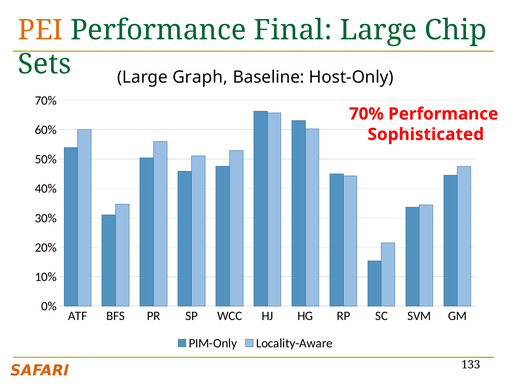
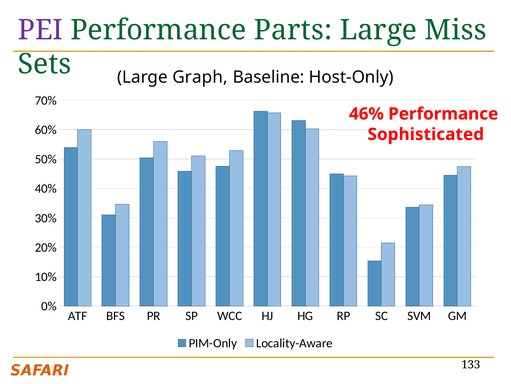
PEI colour: orange -> purple
Final: Final -> Parts
Chip: Chip -> Miss
70% at (366, 114): 70% -> 46%
